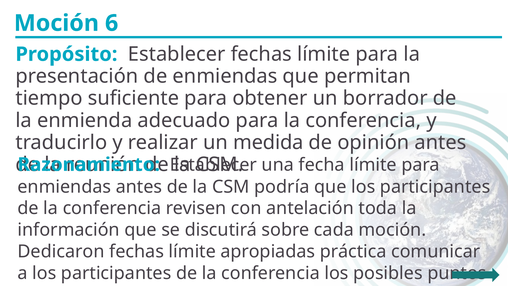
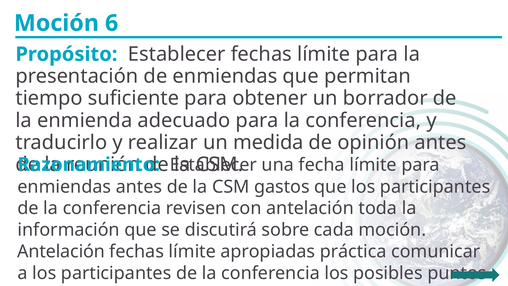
podría: podría -> gastos
Dedicaron at (61, 251): Dedicaron -> Antelación
